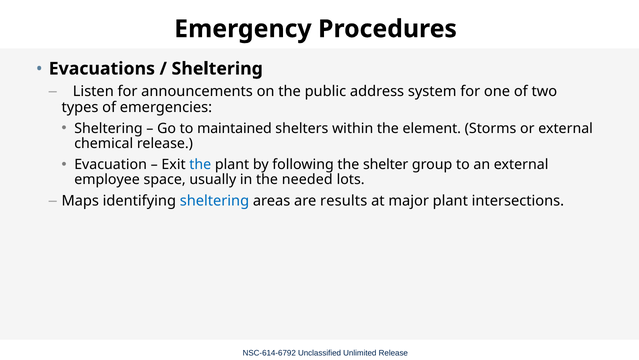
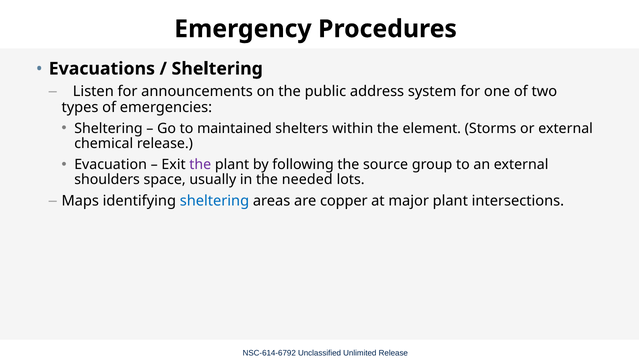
the at (200, 164) colour: blue -> purple
shelter: shelter -> source
employee: employee -> shoulders
results: results -> copper
